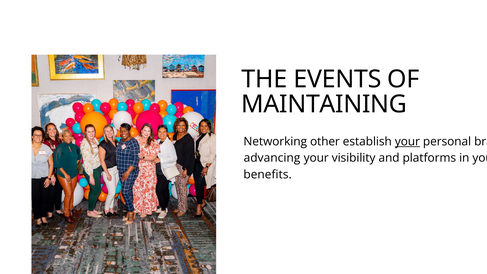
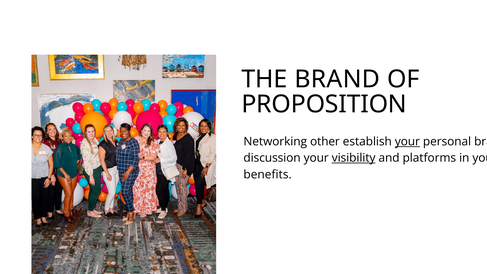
THE EVENTS: EVENTS -> BRAND
MAINTAINING: MAINTAINING -> PROPOSITION
advancing: advancing -> discussion
visibility underline: none -> present
